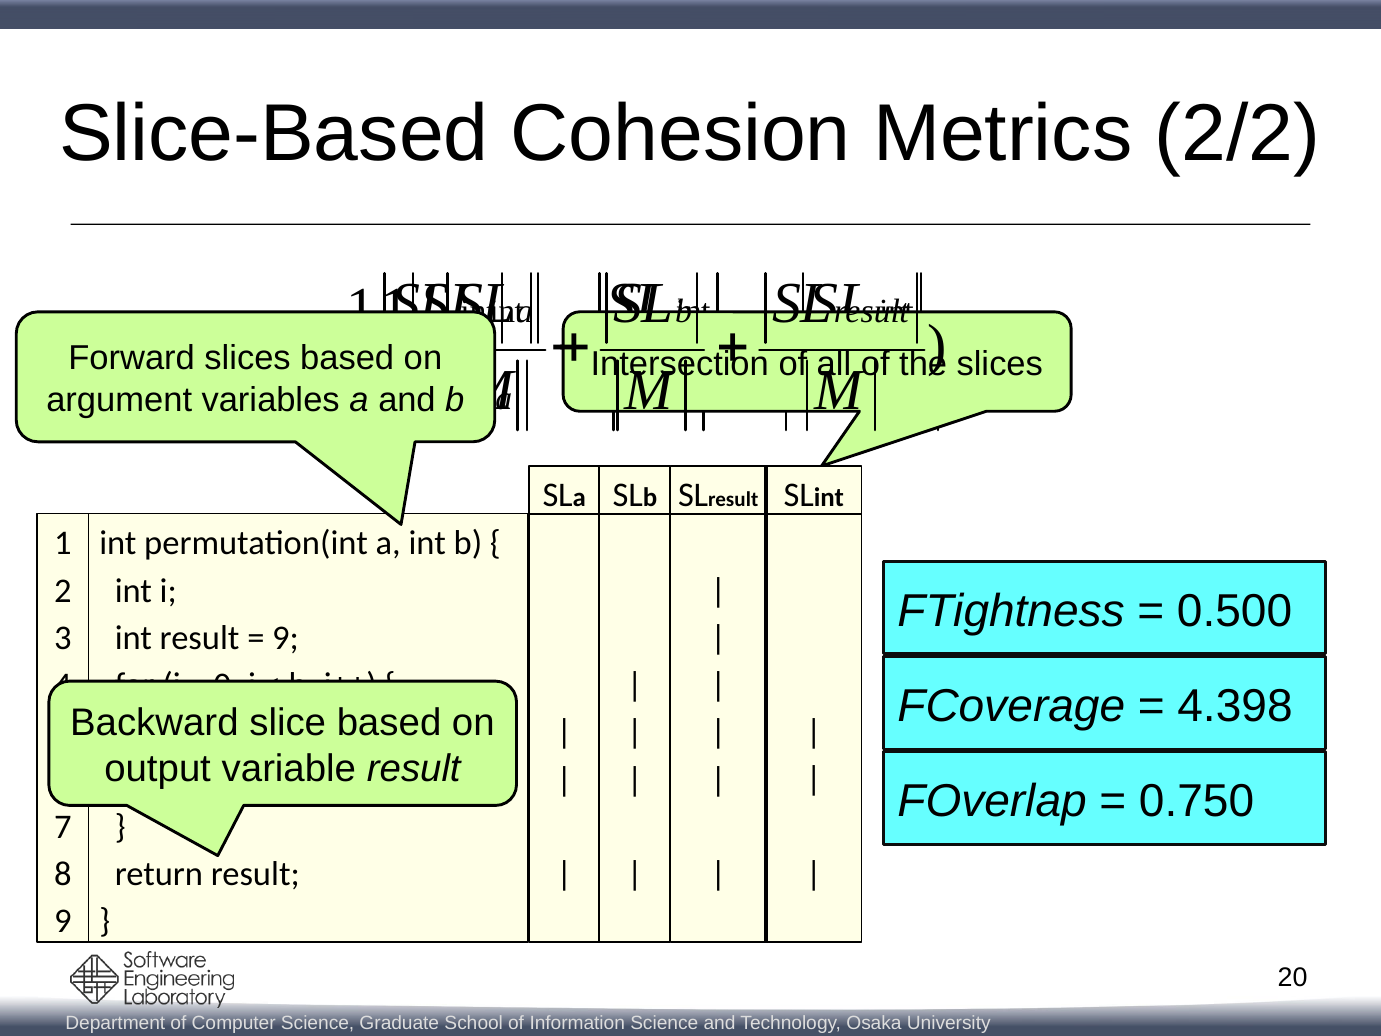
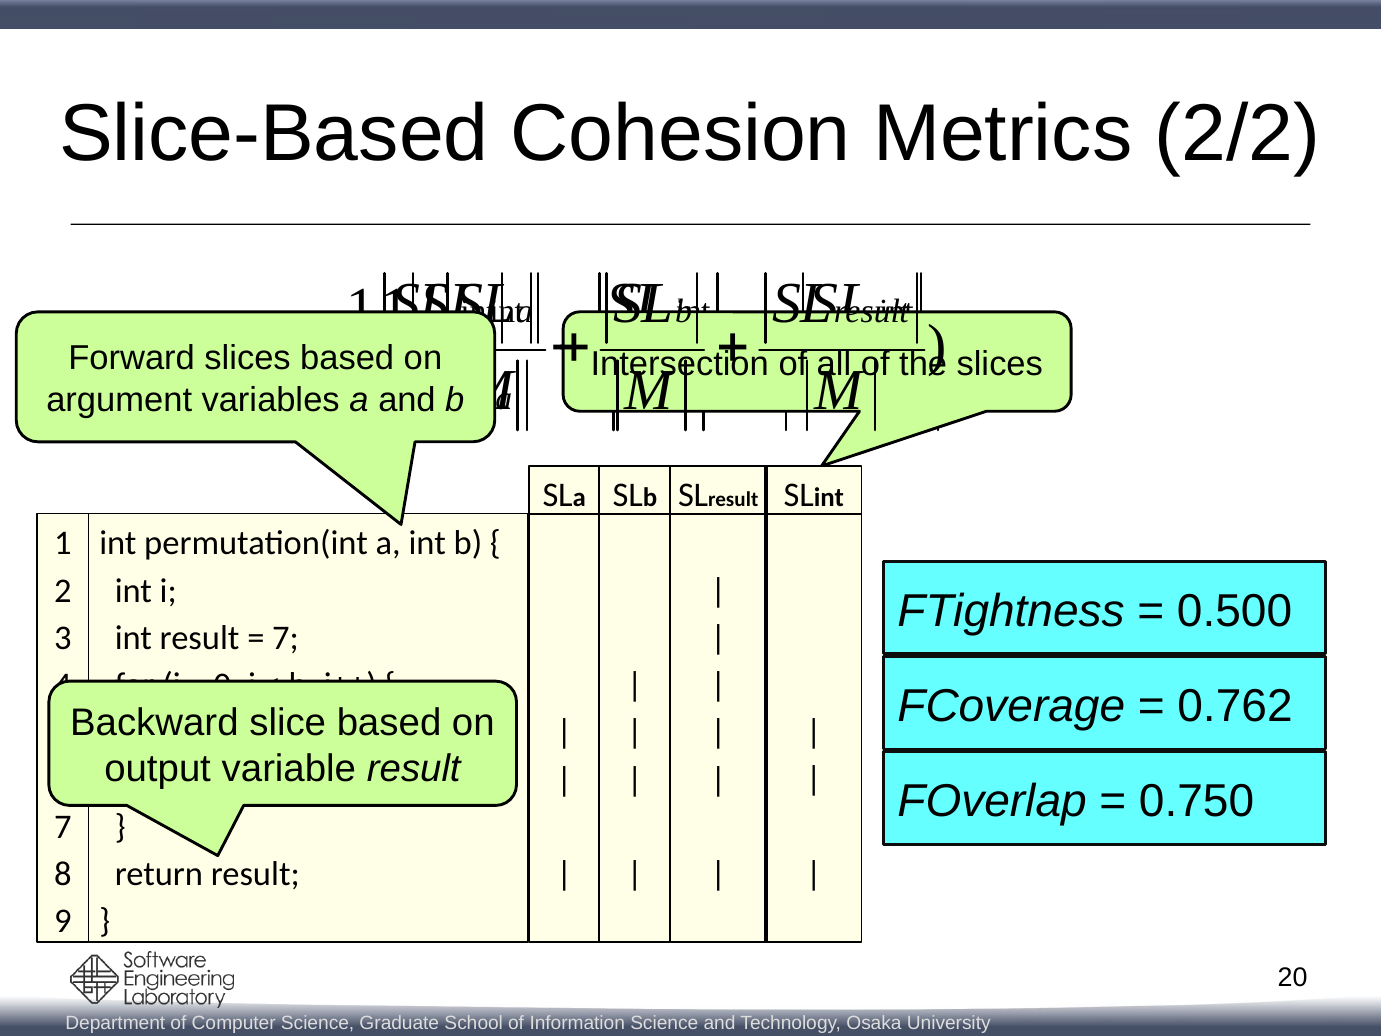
9 at (286, 638): 9 -> 7
4.398: 4.398 -> 0.762
